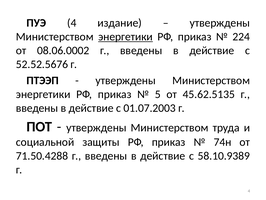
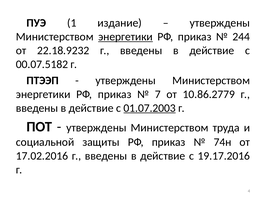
ПУЭ 4: 4 -> 1
224: 224 -> 244
08.06.0002: 08.06.0002 -> 22.18.9232
52.52.5676: 52.52.5676 -> 00.07.5182
5: 5 -> 7
45.62.5135: 45.62.5135 -> 10.86.2779
01.07.2003 underline: none -> present
71.50.4288: 71.50.4288 -> 17.02.2016
58.10.9389: 58.10.9389 -> 19.17.2016
